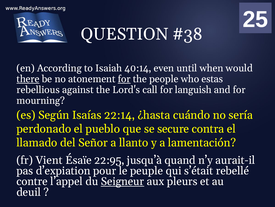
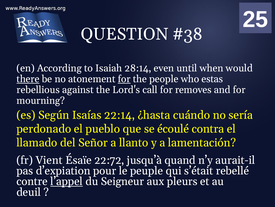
40:14: 40:14 -> 28:14
languish: languish -> removes
secure: secure -> écoulé
22:95: 22:95 -> 22:72
l’appel underline: none -> present
Seigneur underline: present -> none
